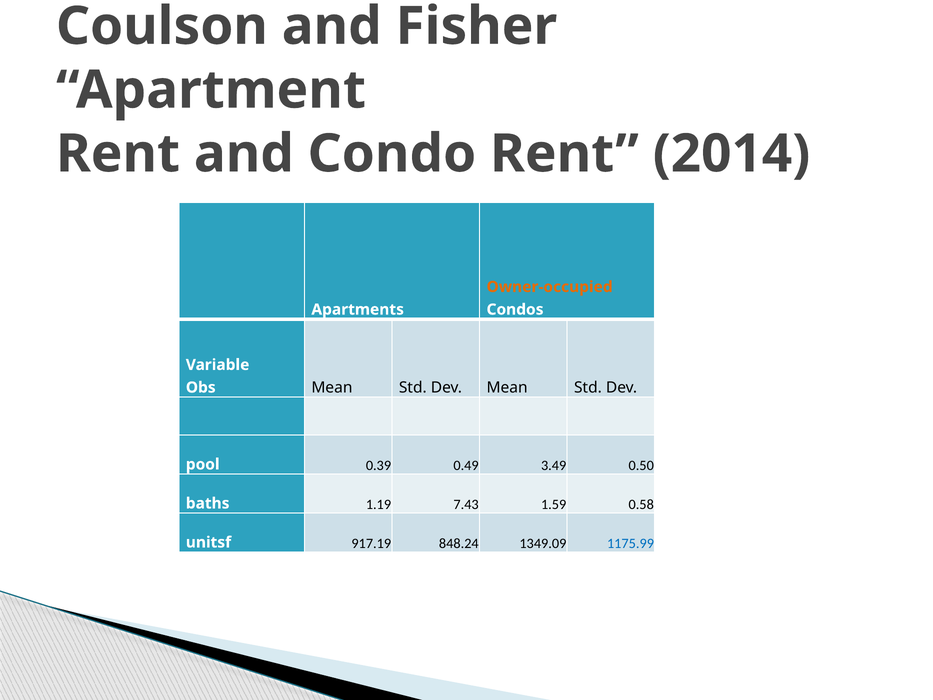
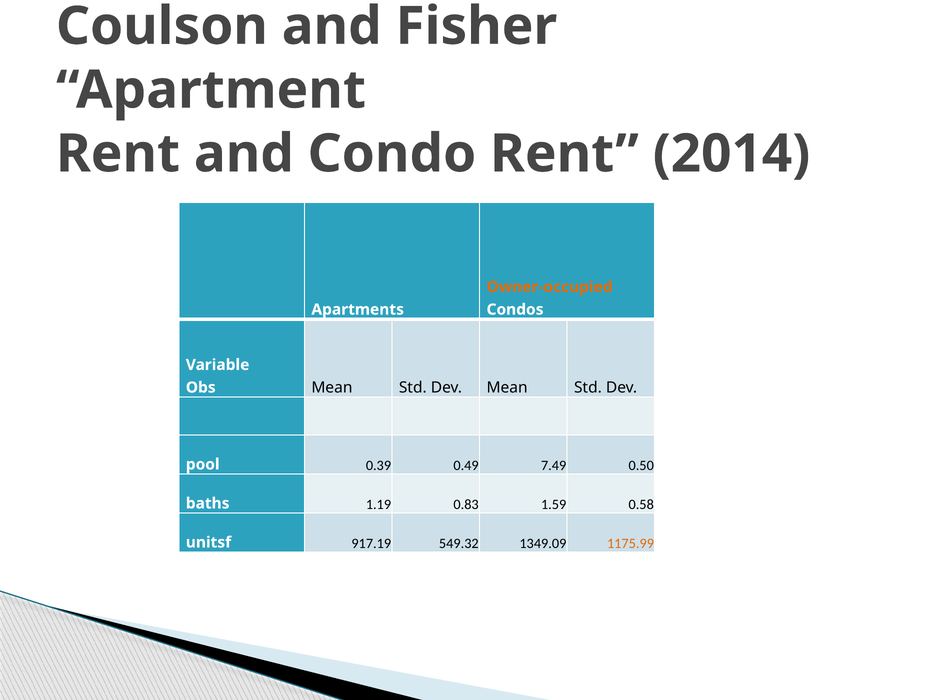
3.49: 3.49 -> 7.49
7.43: 7.43 -> 0.83
848.24: 848.24 -> 549.32
1175.99 colour: blue -> orange
